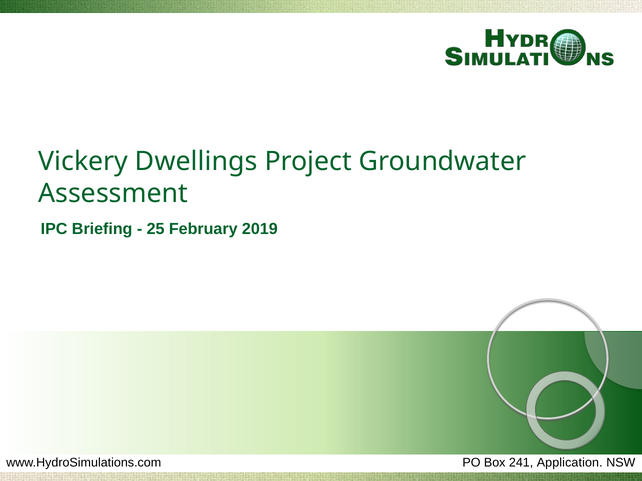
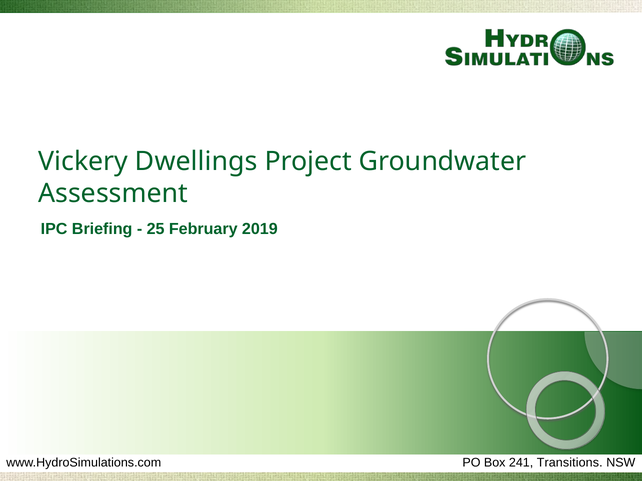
Application: Application -> Transitions
